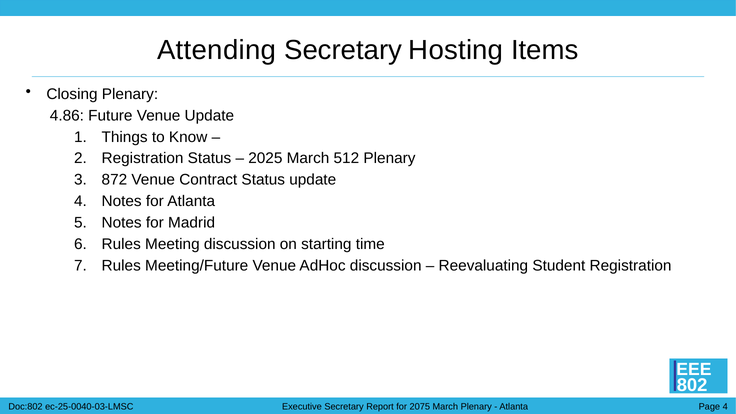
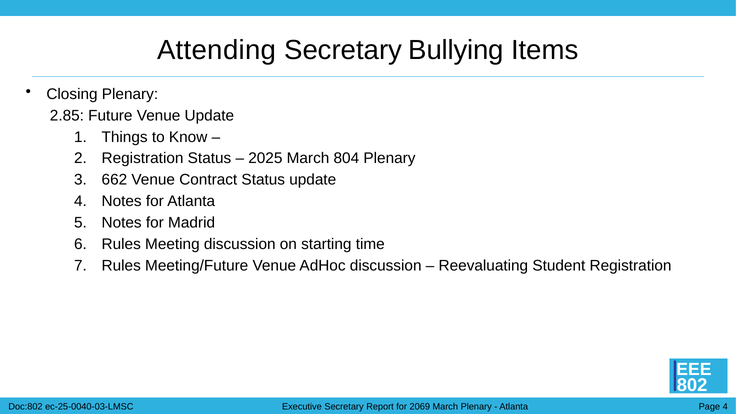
Hosting: Hosting -> Bullying
4.86: 4.86 -> 2.85
512: 512 -> 804
872: 872 -> 662
2075: 2075 -> 2069
